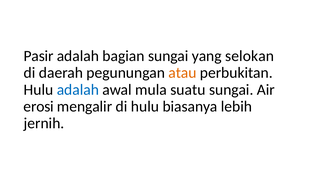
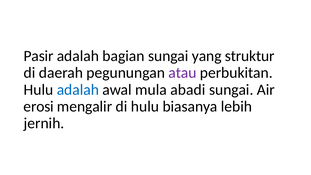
selokan: selokan -> struktur
atau colour: orange -> purple
suatu: suatu -> abadi
